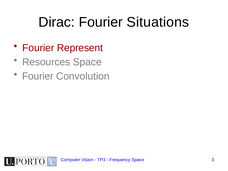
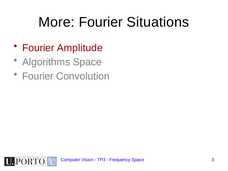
Dirac: Dirac -> More
Represent: Represent -> Amplitude
Resources: Resources -> Algorithms
